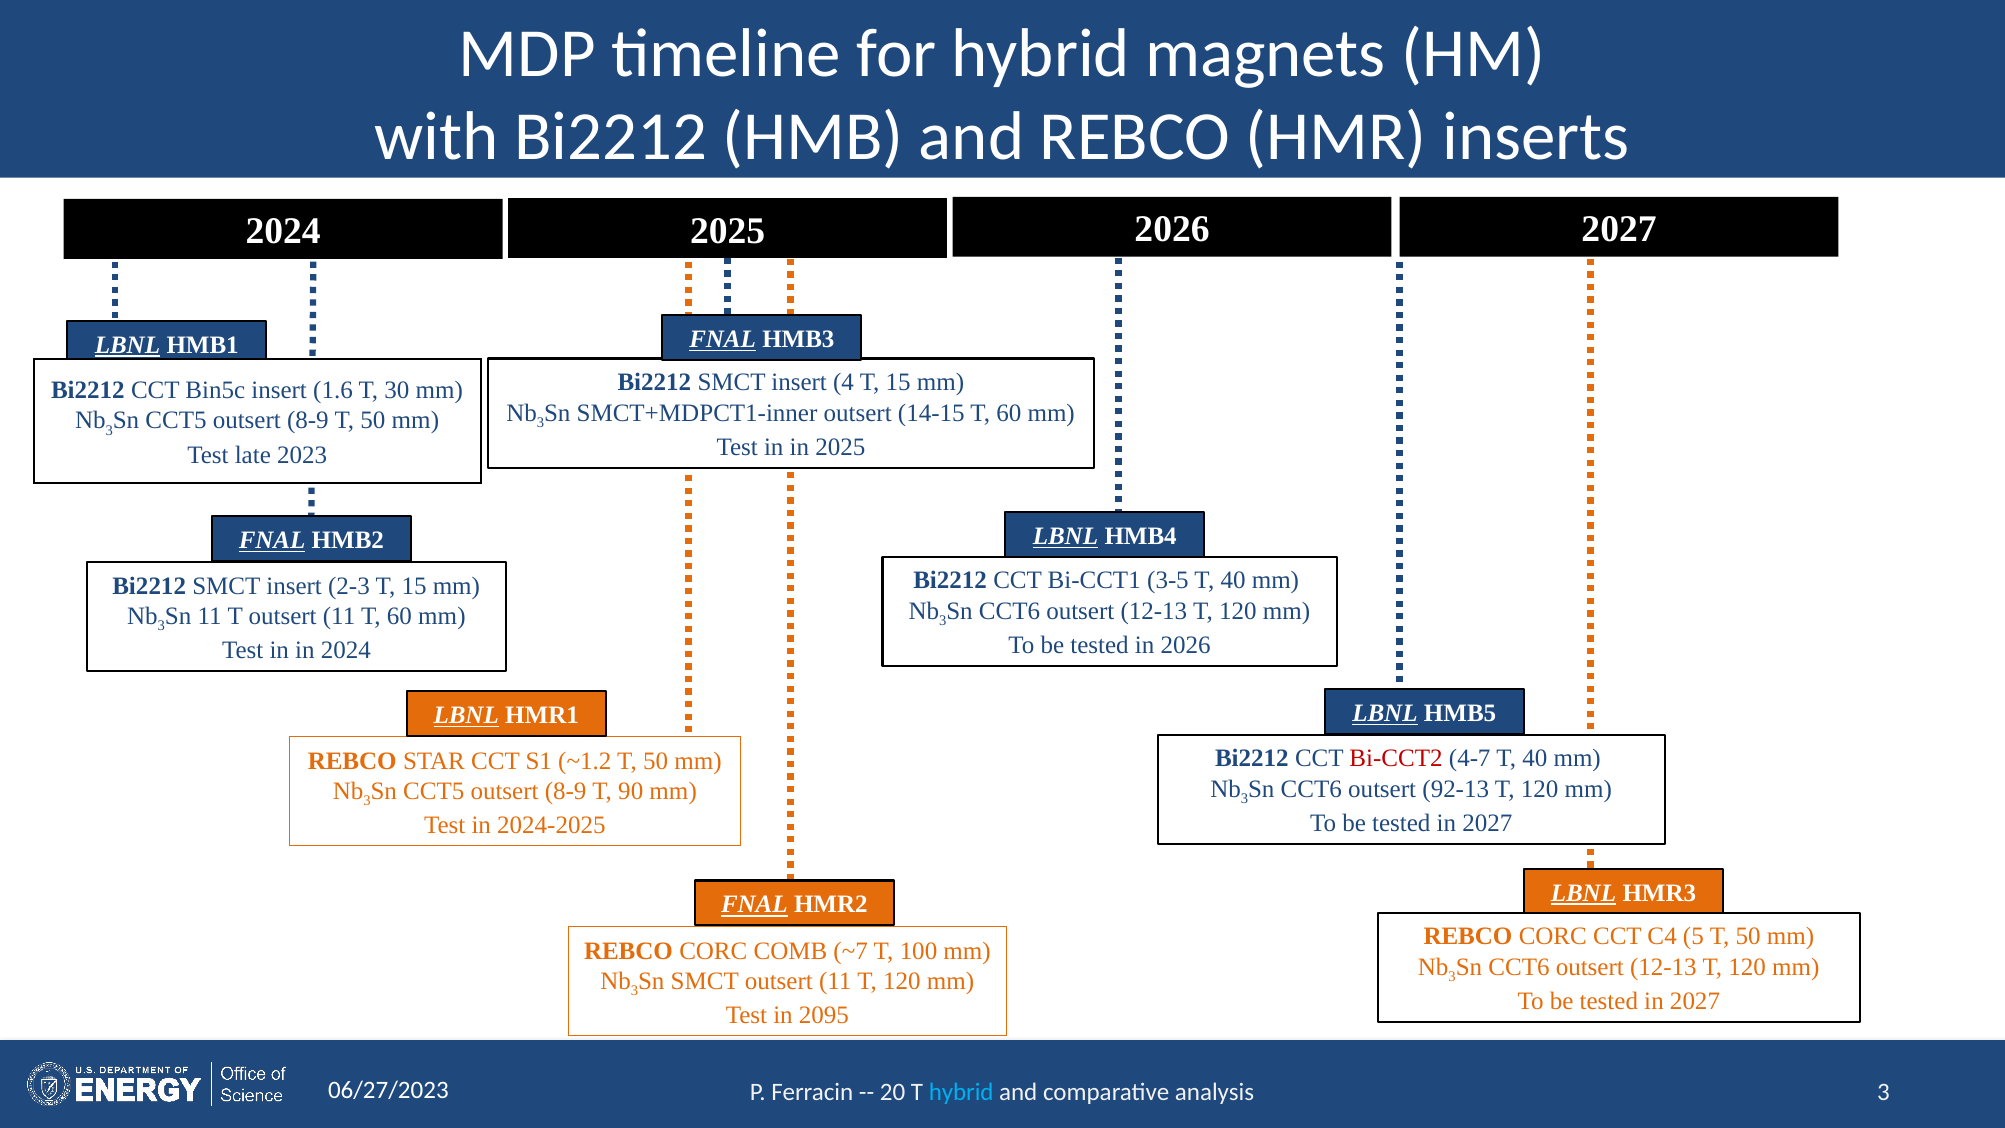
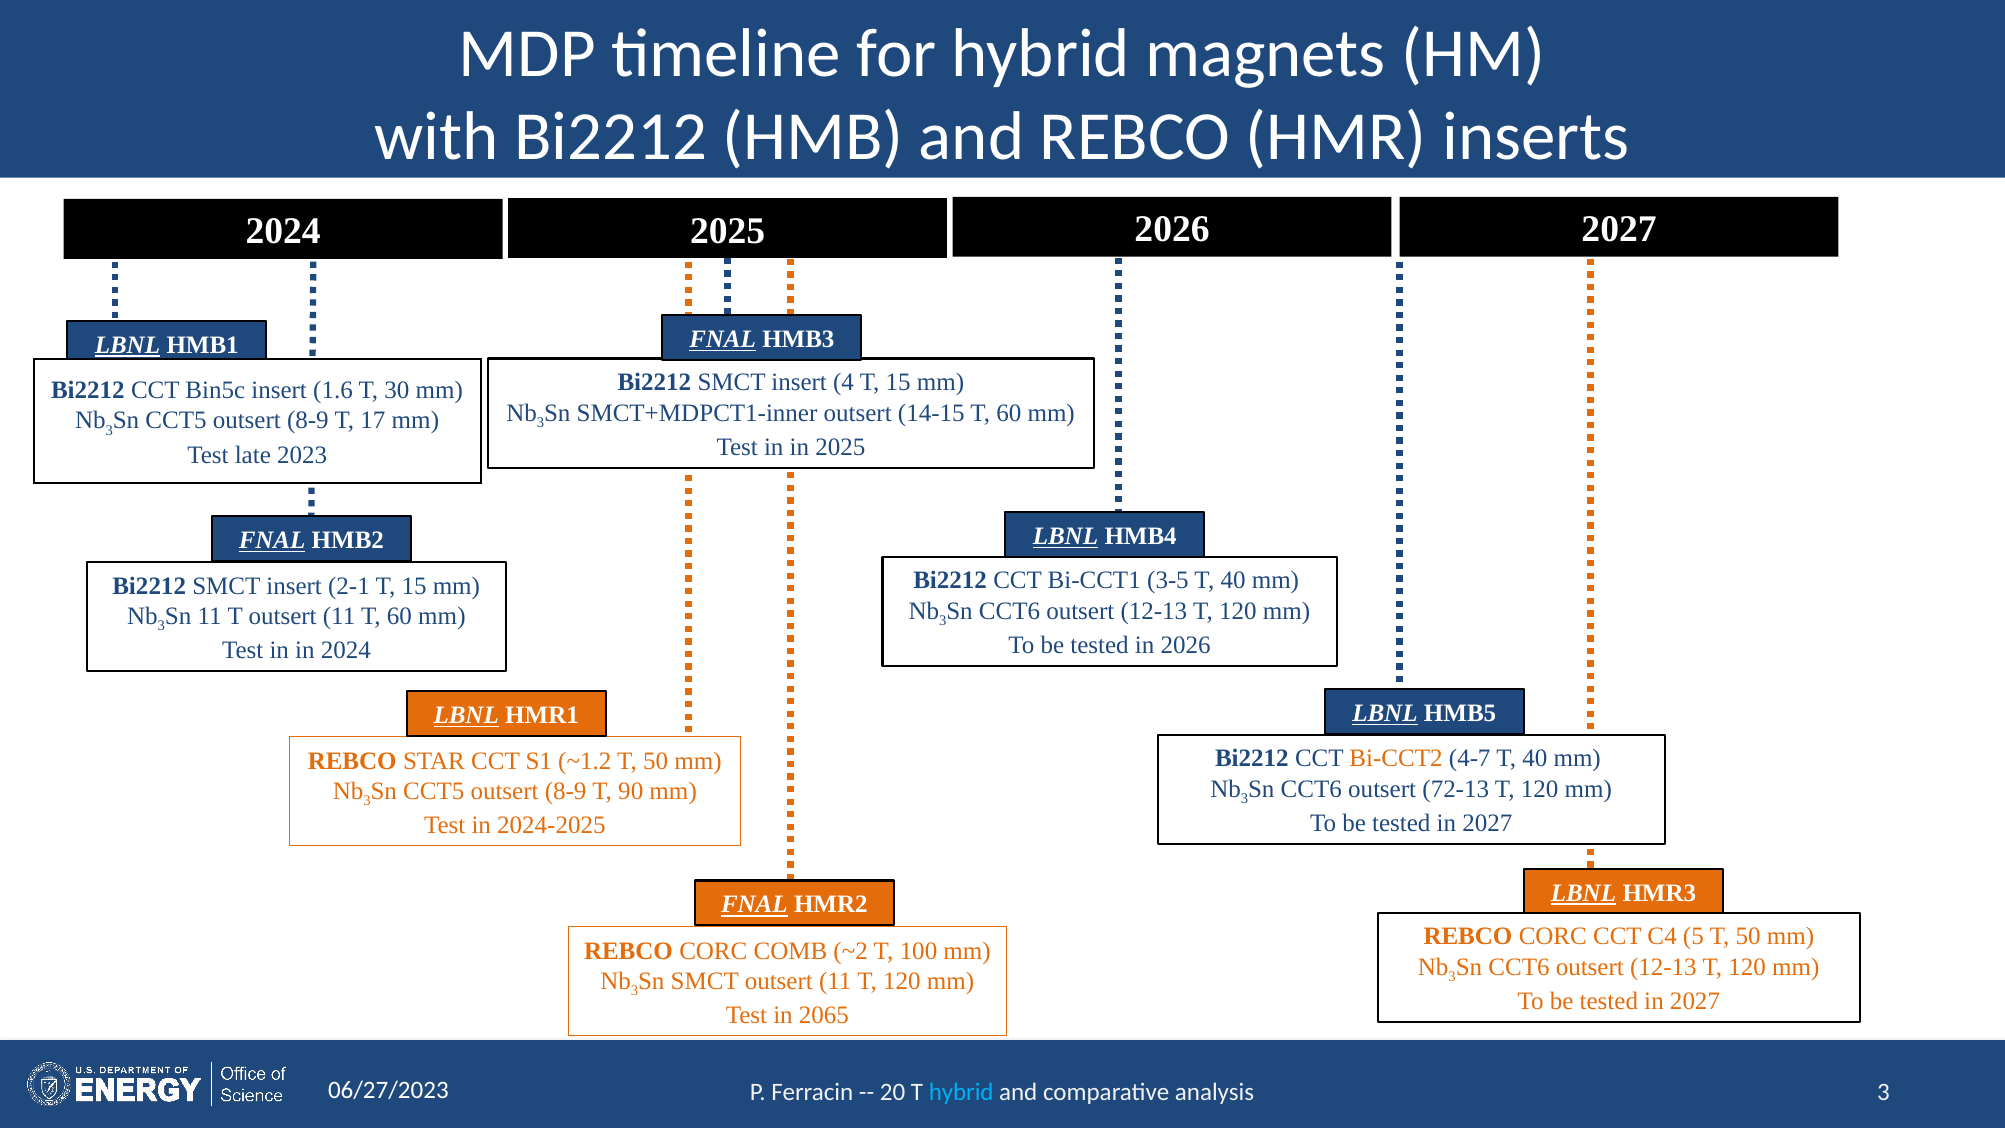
8-9 T 50: 50 -> 17
2-3: 2-3 -> 2-1
Bi-CCT2 colour: red -> orange
92-13: 92-13 -> 72-13
~7: ~7 -> ~2
2095: 2095 -> 2065
